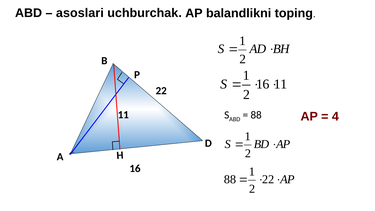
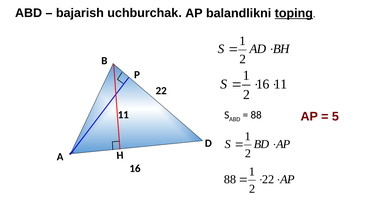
asoslari: asoslari -> bajarish
toping underline: none -> present
4: 4 -> 5
